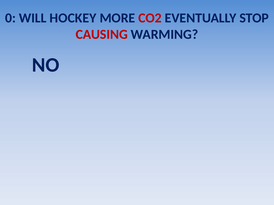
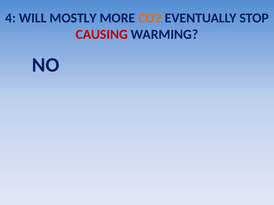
0: 0 -> 4
HOCKEY: HOCKEY -> MOSTLY
CO2 colour: red -> orange
